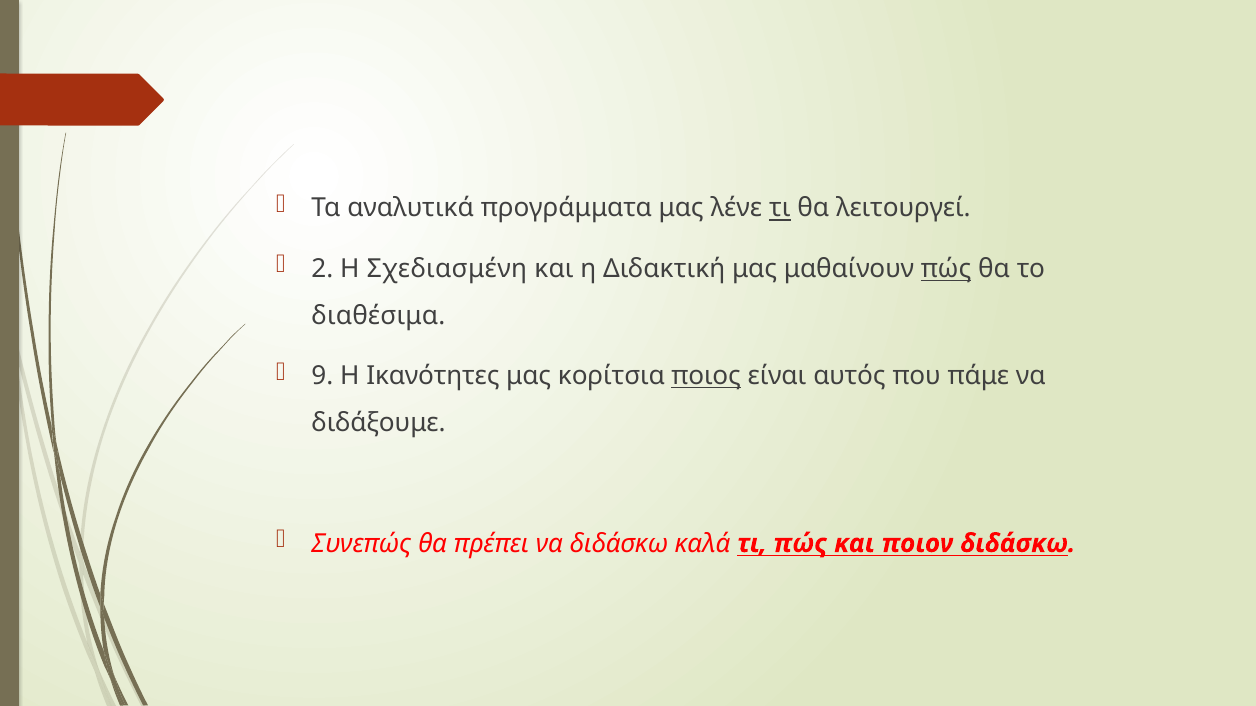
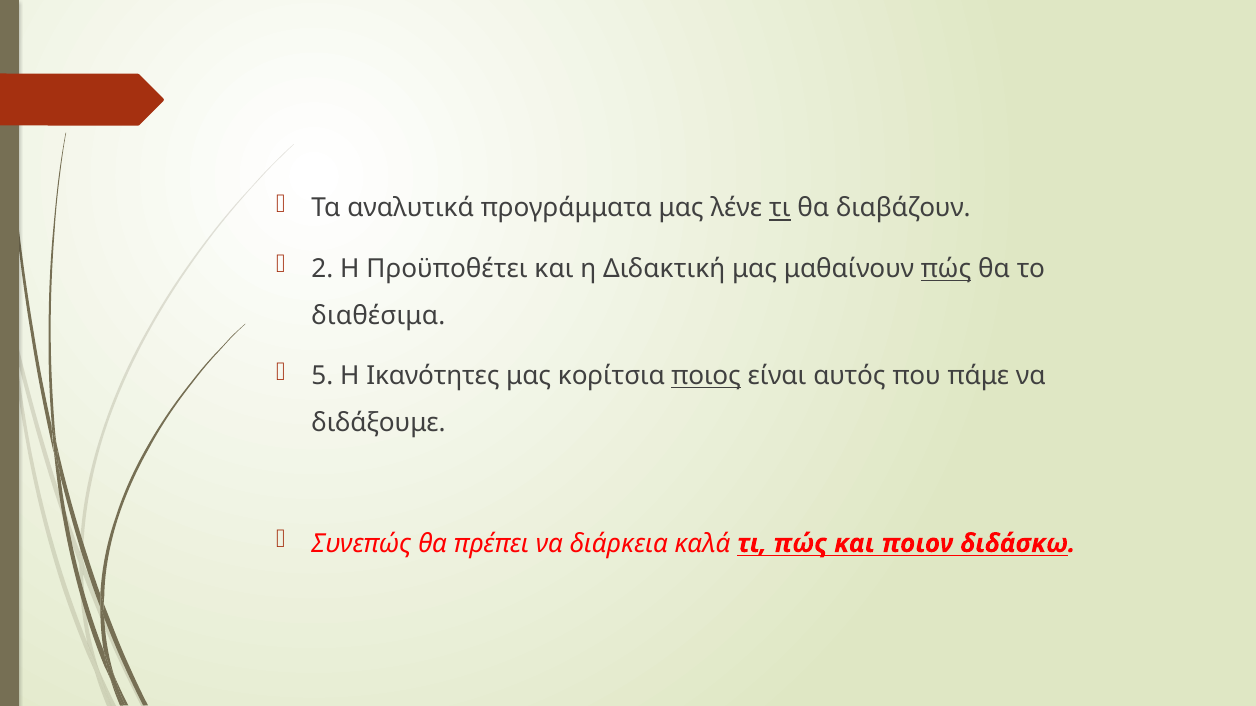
λειτουργεί: λειτουργεί -> διαβάζουν
Σχεδιασμένη: Σχεδιασμένη -> Προϋποθέτει
9: 9 -> 5
να διδάσκω: διδάσκω -> διάρκεια
